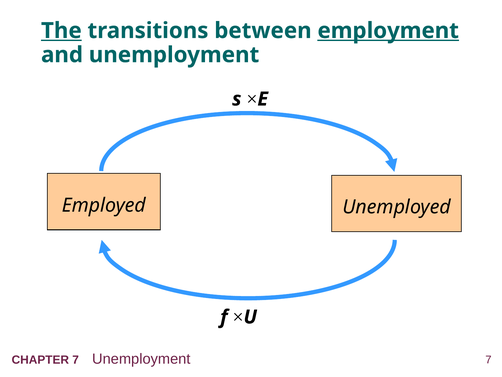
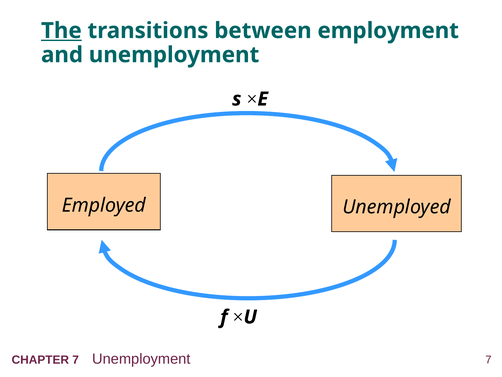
employment underline: present -> none
